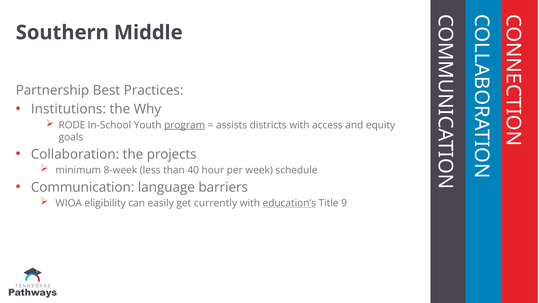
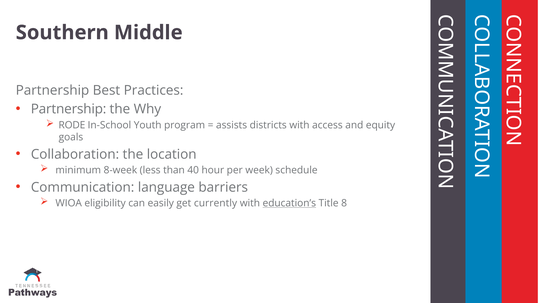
Institutions at (68, 109): Institutions -> Partnership
program underline: present -> none
projects: projects -> location
9: 9 -> 8
